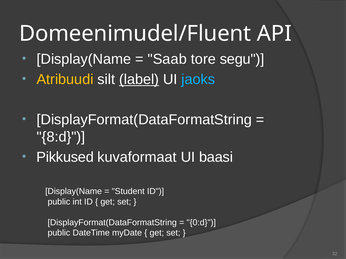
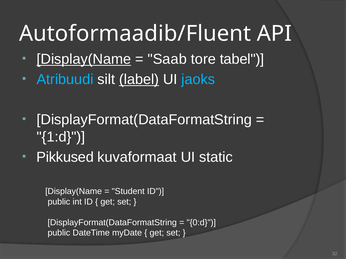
Domeenimudel/Fluent: Domeenimudel/Fluent -> Autoformaadib/Fluent
Display(Name at (84, 59) underline: none -> present
segu: segu -> tabel
Atribuudi colour: yellow -> light blue
8:d: 8:d -> 1:d
baasi: baasi -> static
